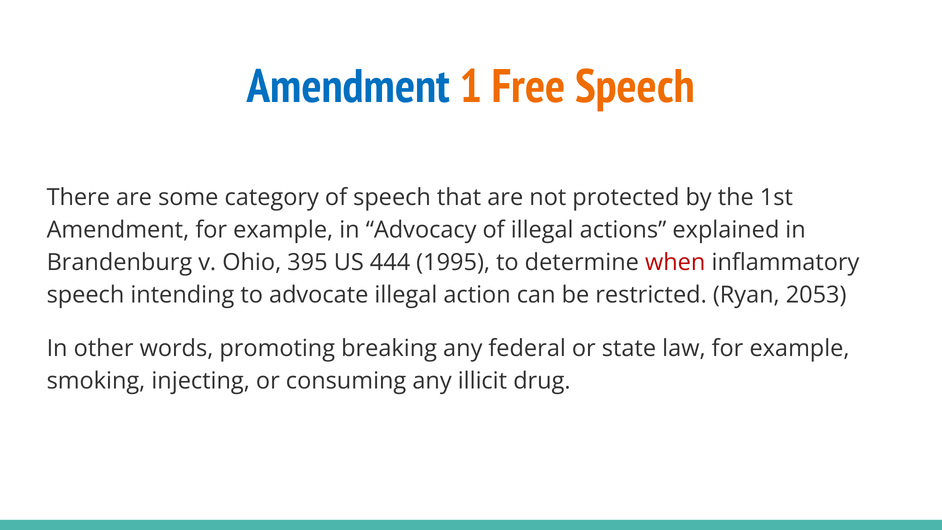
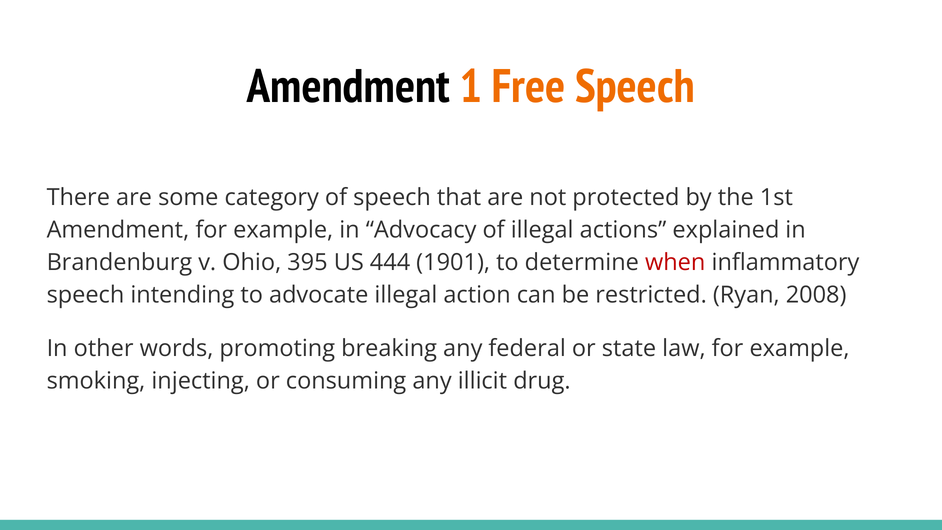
Amendment at (348, 87) colour: blue -> black
1995: 1995 -> 1901
2053: 2053 -> 2008
